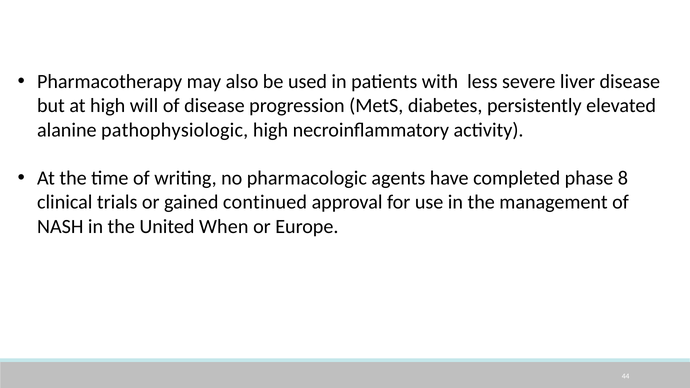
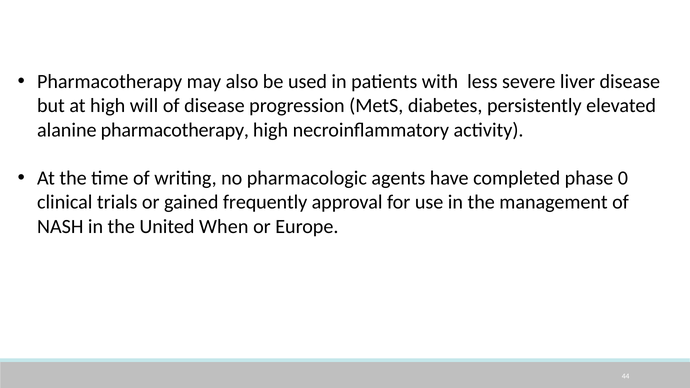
alanine pathophysiologic: pathophysiologic -> pharmacotherapy
8: 8 -> 0
continued: continued -> frequently
